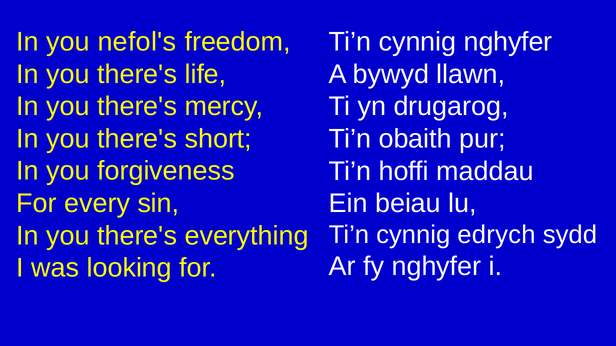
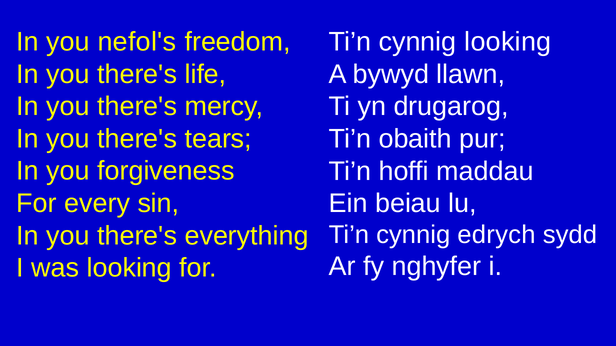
cynnig nghyfer: nghyfer -> looking
short: short -> tears
